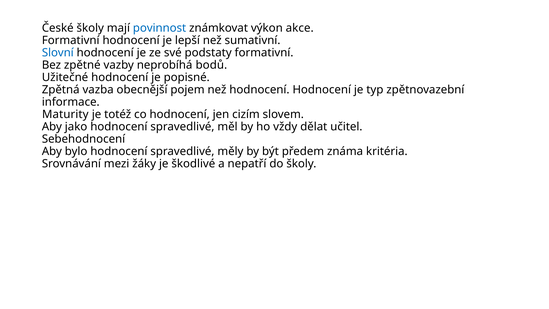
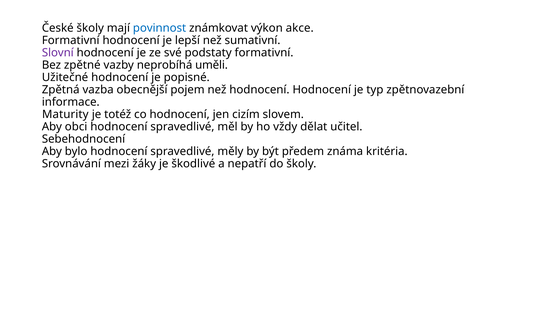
Slovní colour: blue -> purple
bodů: bodů -> uměli
jako: jako -> obci
